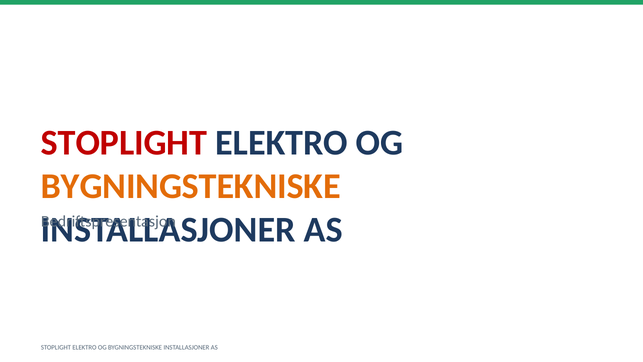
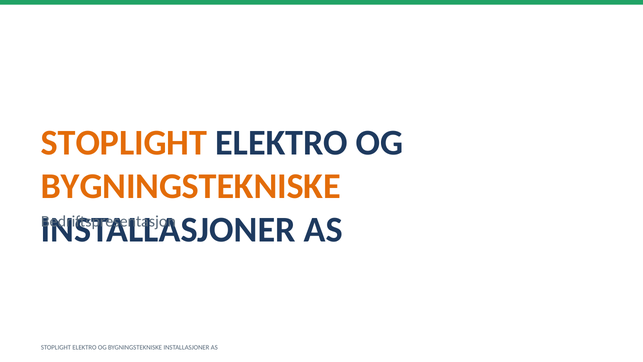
STOPLIGHT at (124, 143) colour: red -> orange
